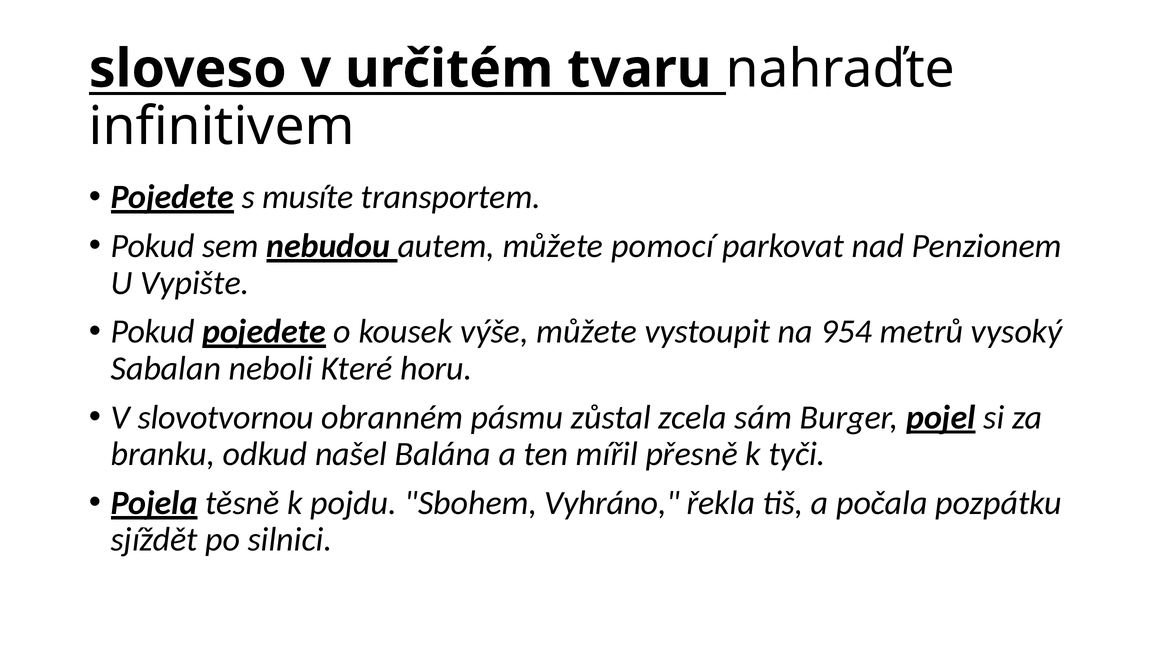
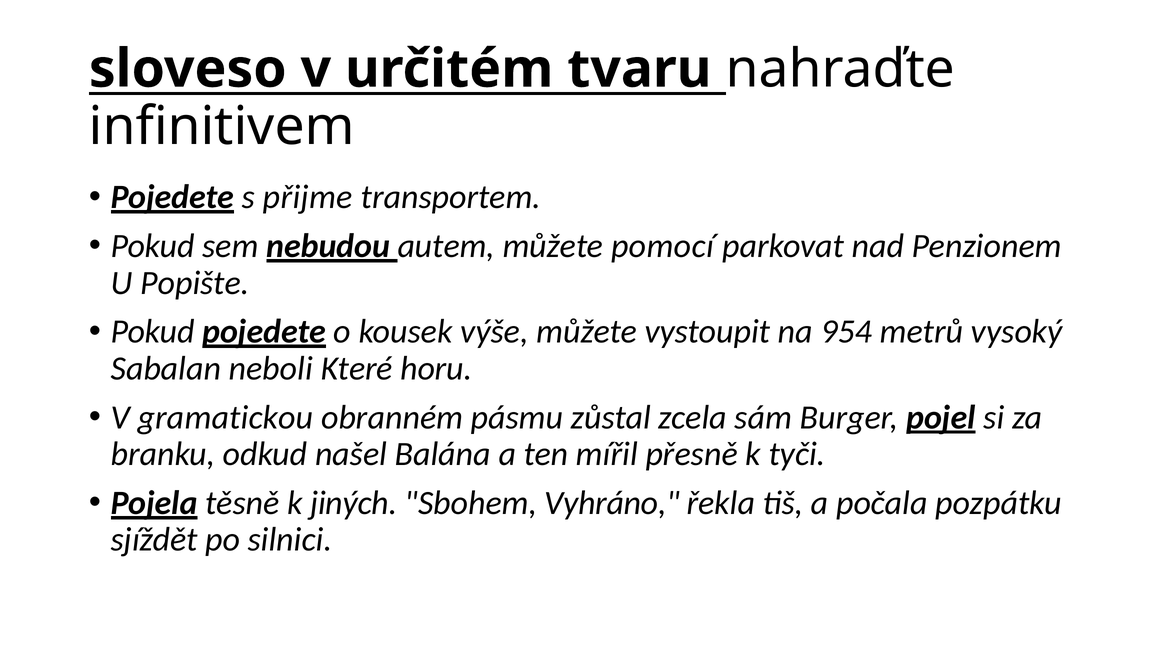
musíte: musíte -> přijme
Vypište: Vypište -> Popište
slovotvornou: slovotvornou -> gramatickou
pojdu: pojdu -> jiných
